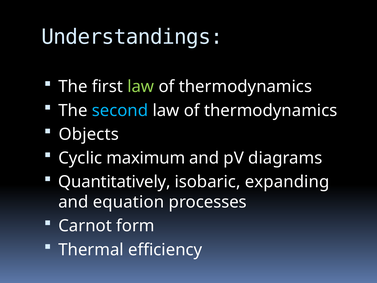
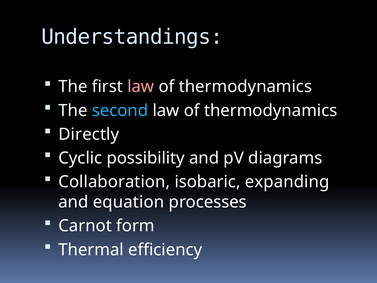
law at (141, 87) colour: light green -> pink
Objects: Objects -> Directly
maximum: maximum -> possibility
Quantitatively: Quantitatively -> Collaboration
